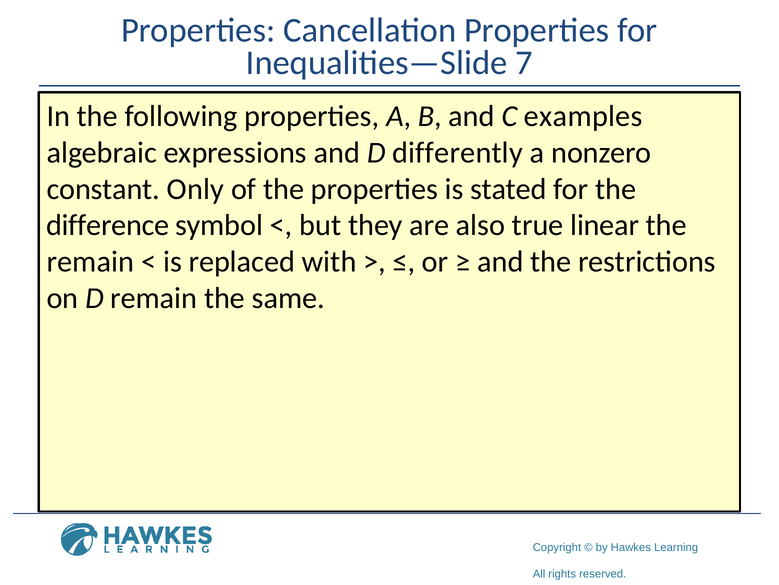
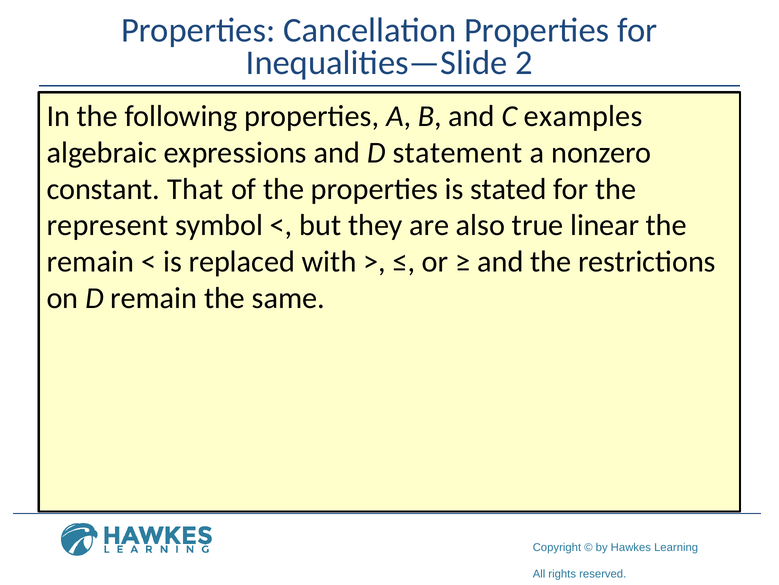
7: 7 -> 2
differently: differently -> statement
Only: Only -> That
difference: difference -> represent
